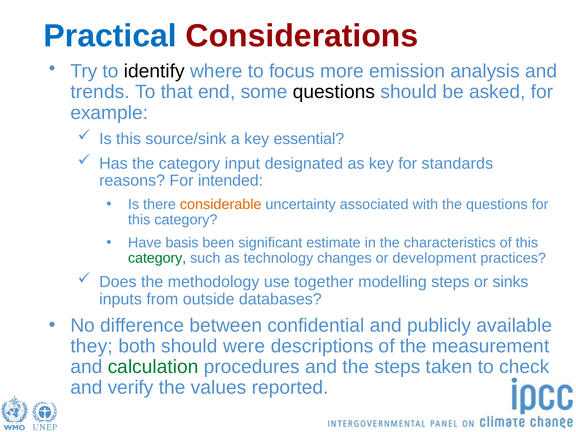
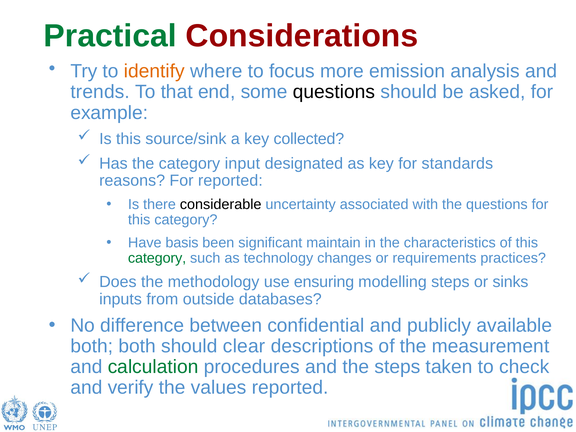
Practical colour: blue -> green
identify colour: black -> orange
essential: essential -> collected
For intended: intended -> reported
considerable colour: orange -> black
estimate: estimate -> maintain
development: development -> requirements
together: together -> ensuring
they at (92, 346): they -> both
were: were -> clear
